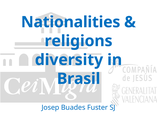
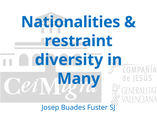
religions: religions -> restraint
Brasil: Brasil -> Many
